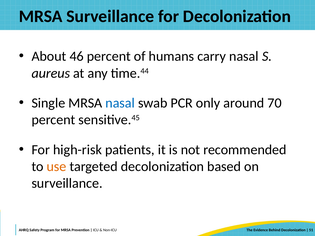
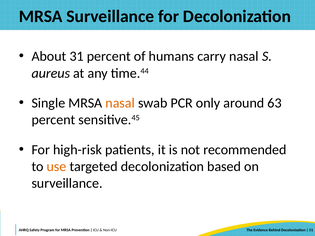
46: 46 -> 31
nasal at (120, 103) colour: blue -> orange
70: 70 -> 63
